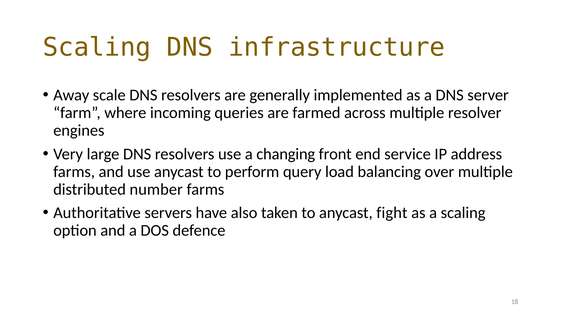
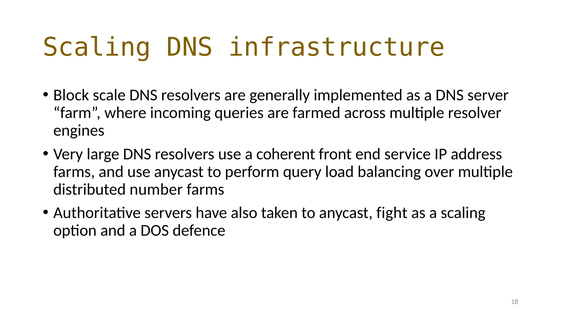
Away: Away -> Block
changing: changing -> coherent
